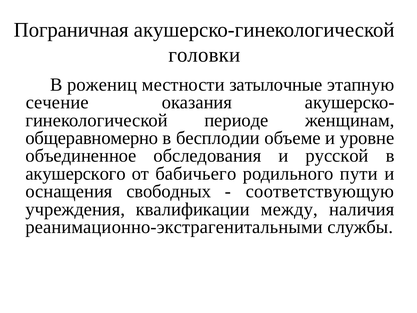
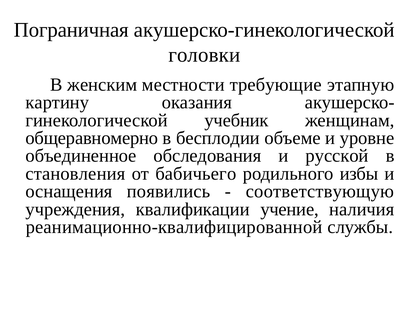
рожениц: рожениц -> женским
затылочные: затылочные -> требующие
сечение: сечение -> картину
периоде: периоде -> учебник
акушерского: акушерского -> становления
пути: пути -> избы
свободных: свободных -> появились
между: между -> учение
реанимационно-экстрагенитальными: реанимационно-экстрагенитальными -> реанимационно-квалифицированной
